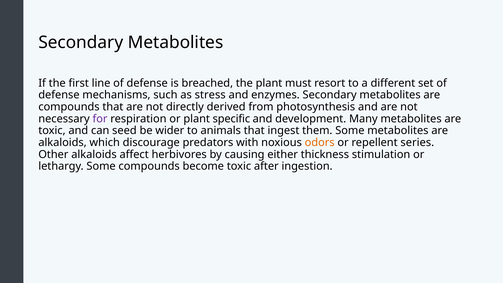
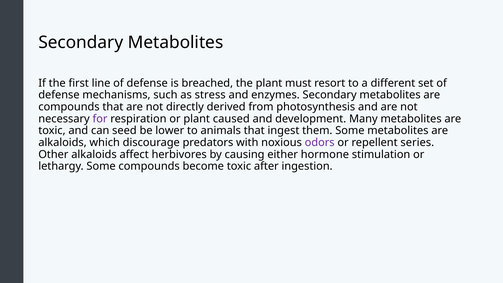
specific: specific -> caused
wider: wider -> lower
odors colour: orange -> purple
thickness: thickness -> hormone
